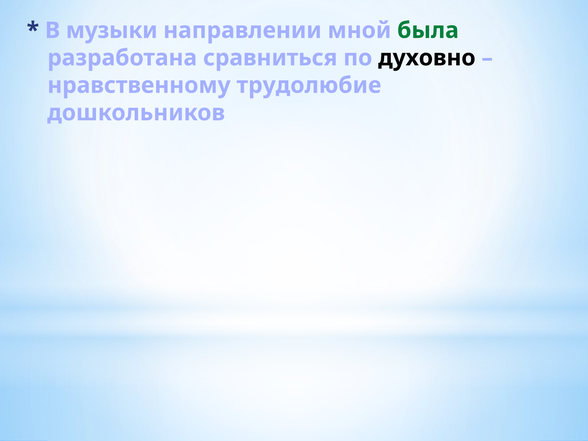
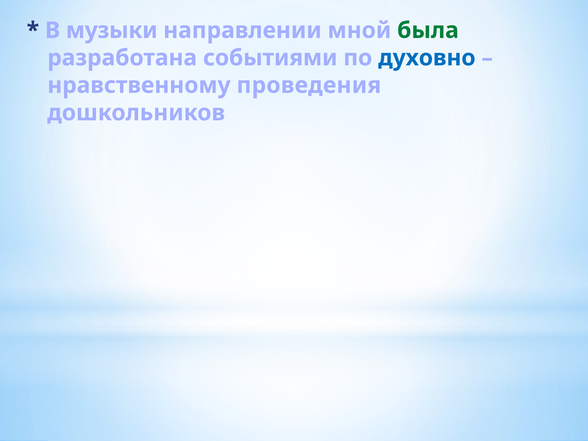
сравниться: сравниться -> событиями
духовно colour: black -> blue
трудолюбие: трудолюбие -> проведения
